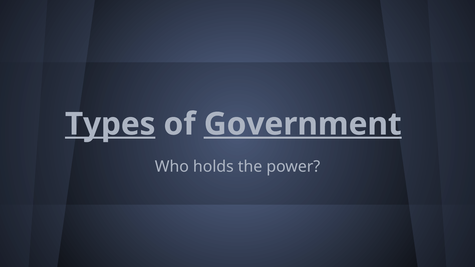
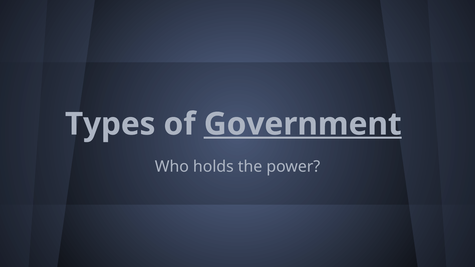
Types underline: present -> none
